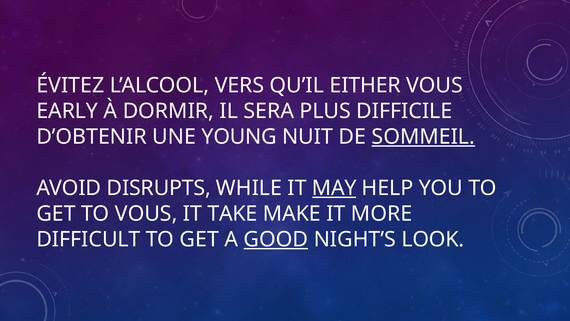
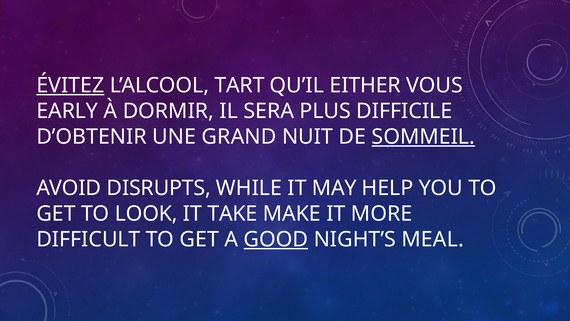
ÉVITEZ underline: none -> present
VERS: VERS -> TART
YOUNG: YOUNG -> GRAND
MAY underline: present -> none
TO VOUS: VOUS -> LOOK
LOOK: LOOK -> MEAL
